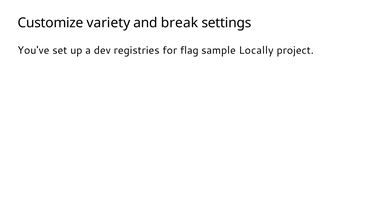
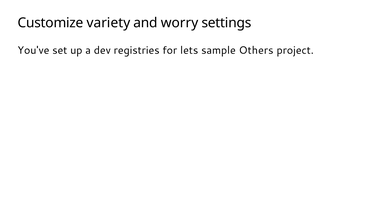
break: break -> worry
flag: flag -> lets
Locally: Locally -> Others
